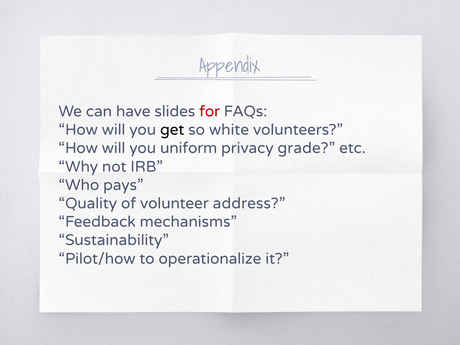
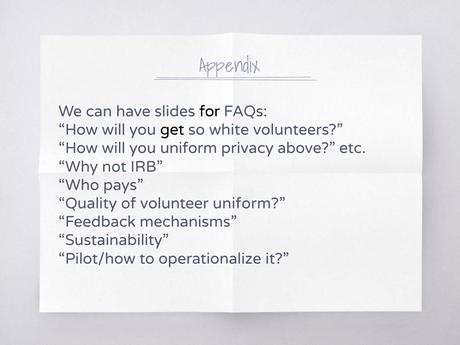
for colour: red -> black
grade: grade -> above
volunteer address: address -> uniform
